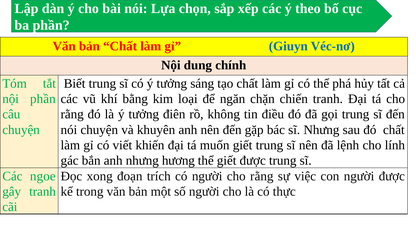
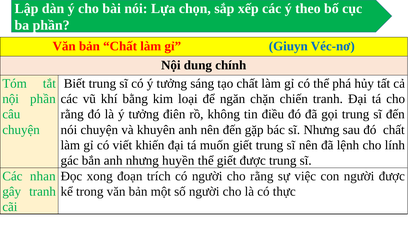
hương: hương -> huyền
ngoe: ngoe -> nhan
